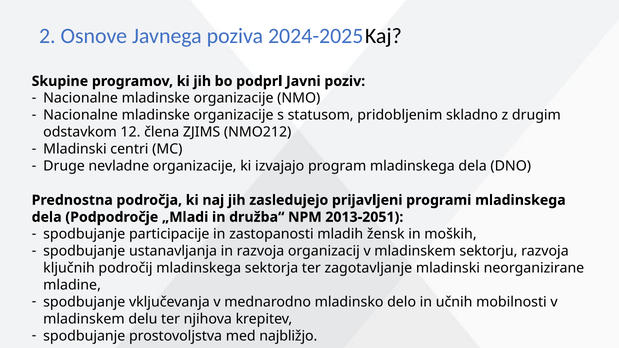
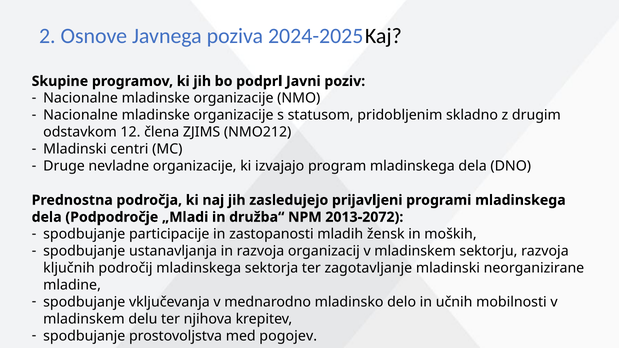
2013-2051: 2013-2051 -> 2013-2072
najbližjo: najbližjo -> pogojev
